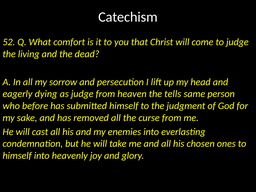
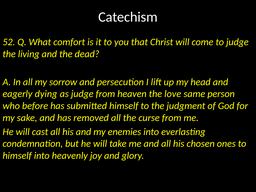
tells: tells -> love
